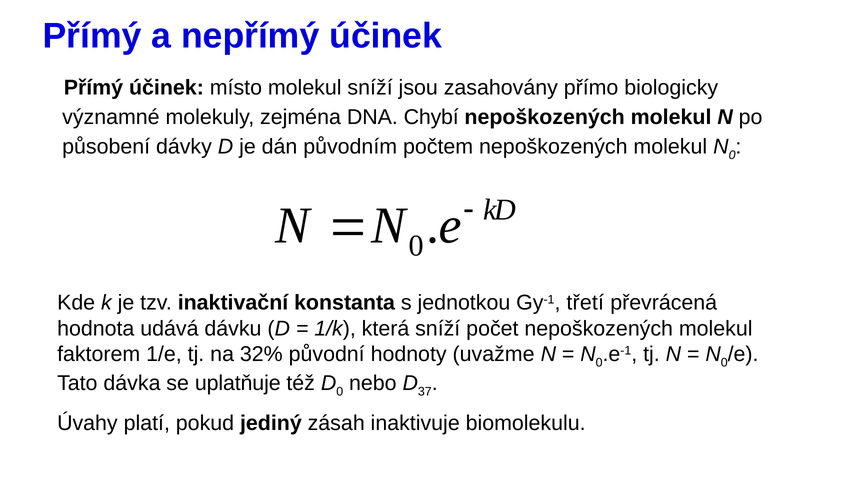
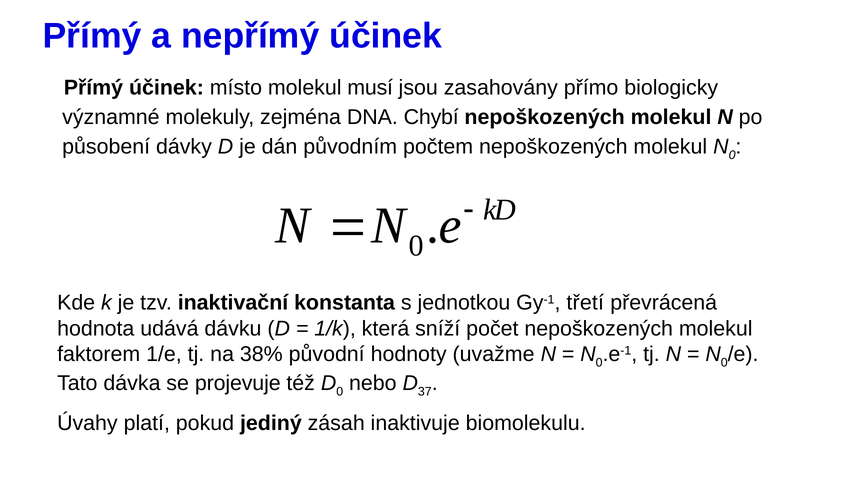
molekul sníží: sníží -> musí
32%: 32% -> 38%
uplatňuje: uplatňuje -> projevuje
